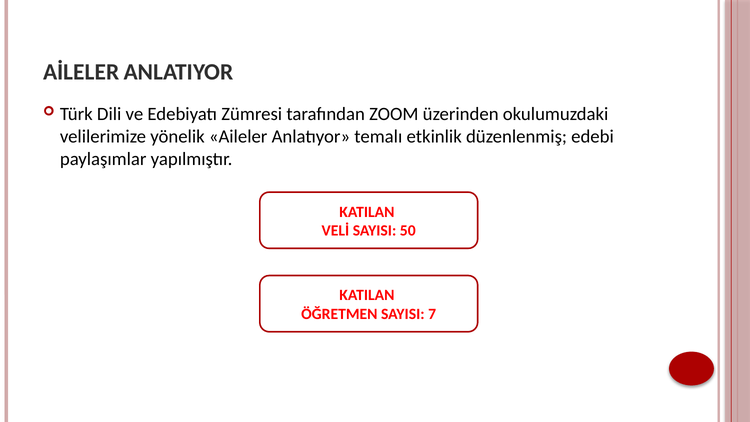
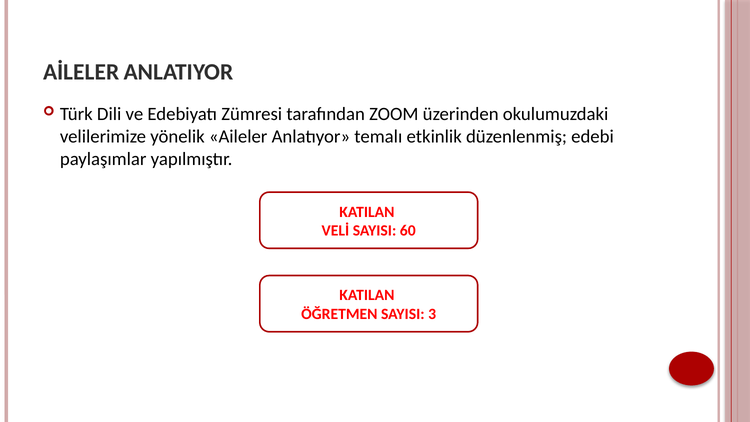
50: 50 -> 60
7: 7 -> 3
